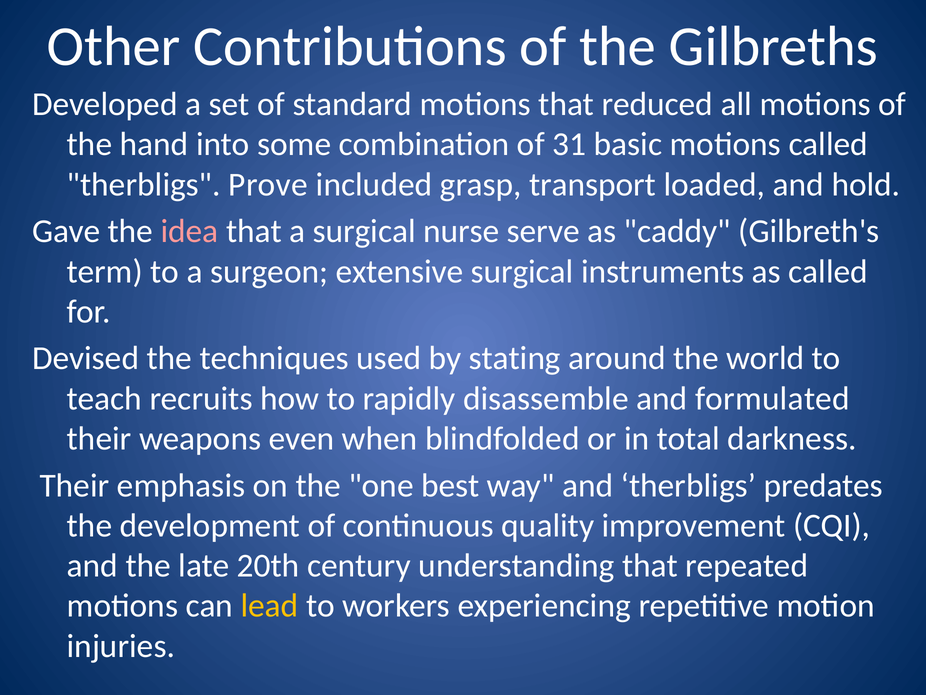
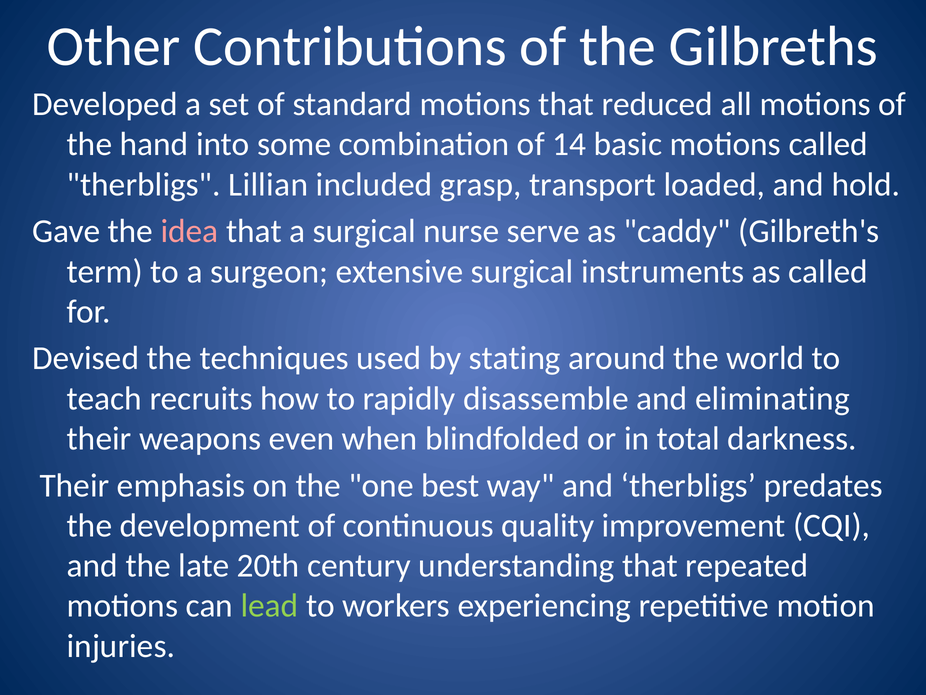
31: 31 -> 14
Prove: Prove -> Lillian
formulated: formulated -> eliminating
lead colour: yellow -> light green
